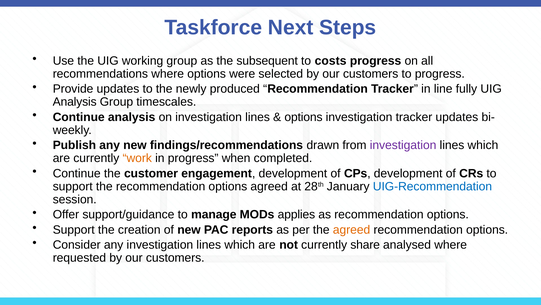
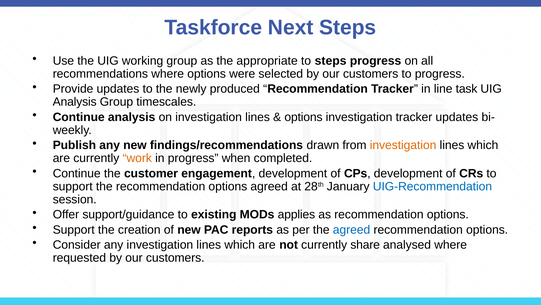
subsequent: subsequent -> appropriate
to costs: costs -> steps
fully: fully -> task
investigation at (403, 145) colour: purple -> orange
manage: manage -> existing
agreed at (352, 229) colour: orange -> blue
